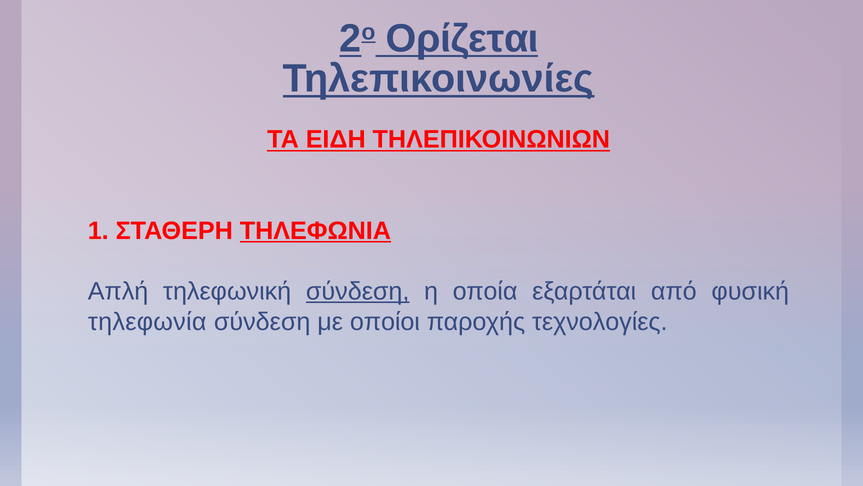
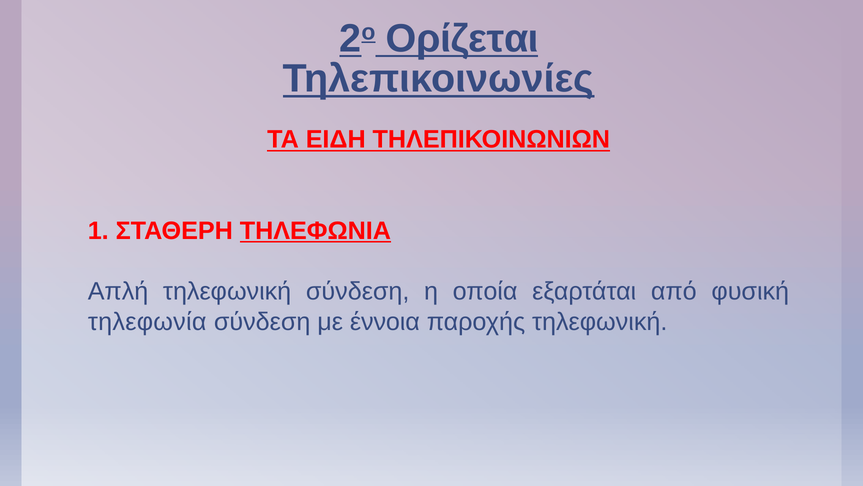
σύνδεση at (358, 291) underline: present -> none
οποίοι: οποίοι -> έννοια
παροχής τεχνολογίες: τεχνολογίες -> τηλεφωνική
